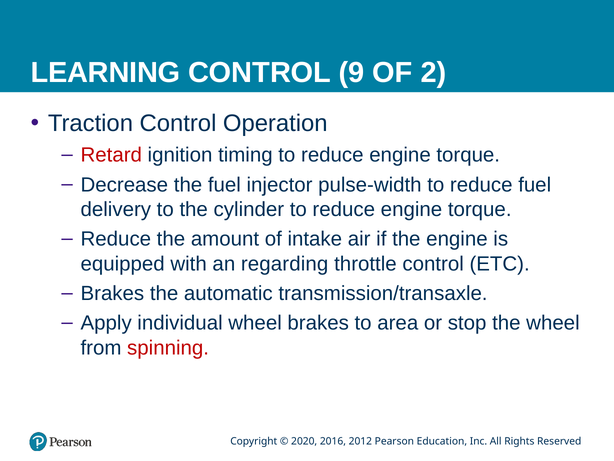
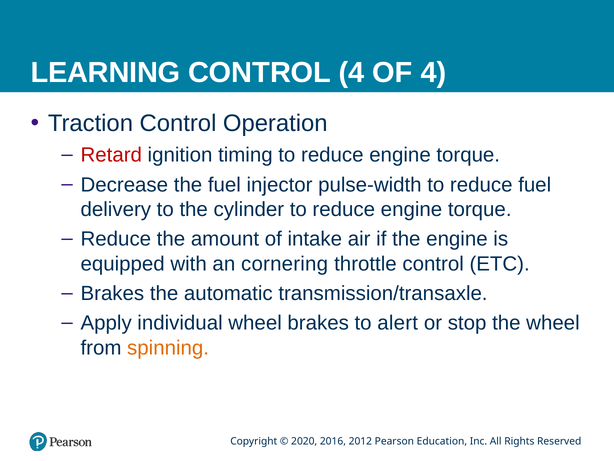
CONTROL 9: 9 -> 4
OF 2: 2 -> 4
regarding: regarding -> cornering
area: area -> alert
spinning colour: red -> orange
